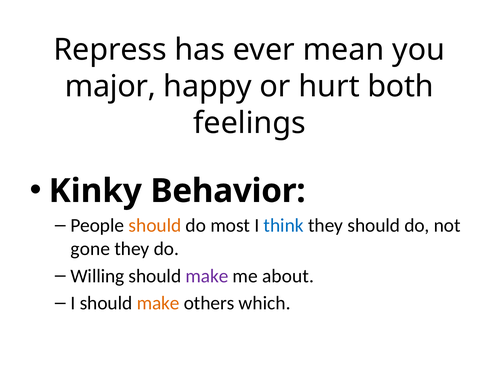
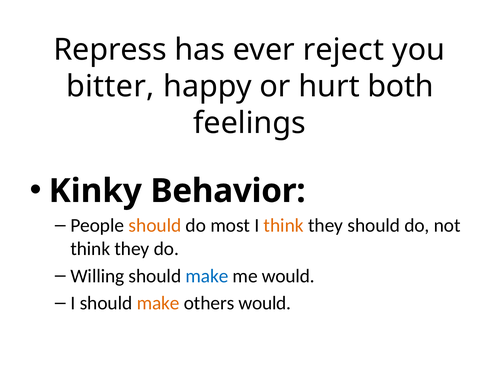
mean: mean -> reject
major: major -> bitter
think at (284, 226) colour: blue -> orange
gone at (90, 249): gone -> think
make at (207, 276) colour: purple -> blue
me about: about -> would
others which: which -> would
